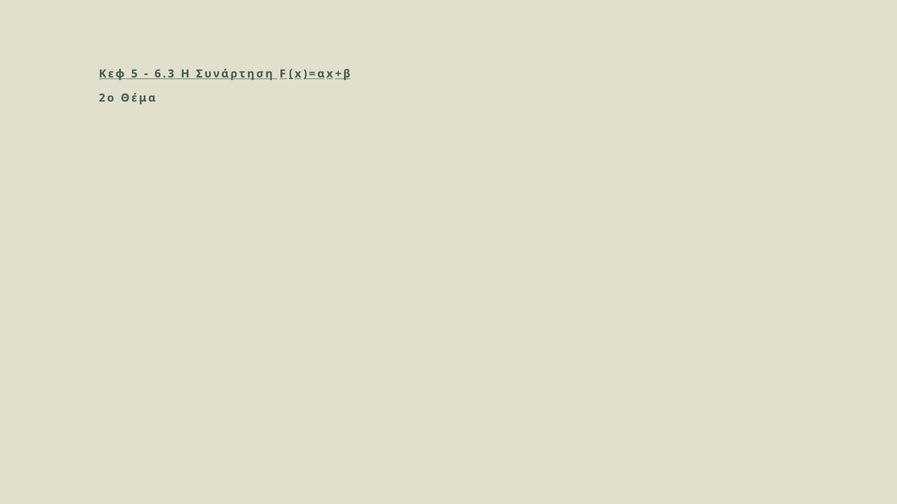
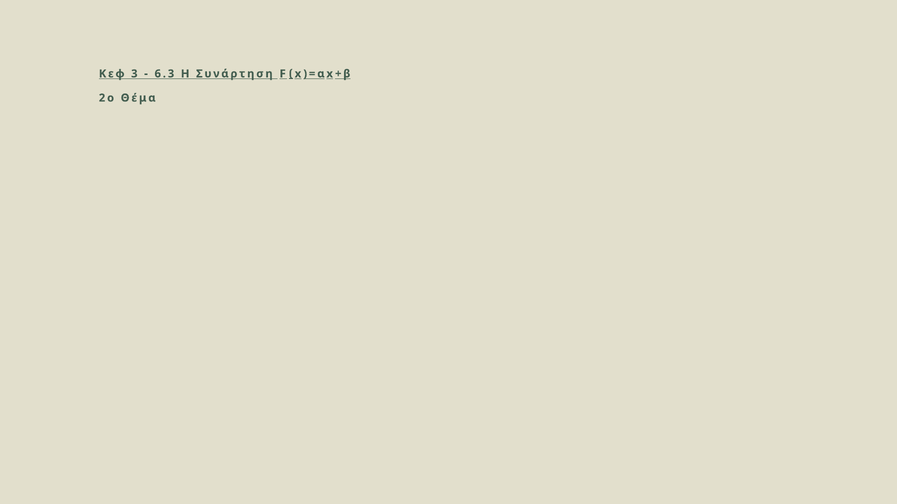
5: 5 -> 3
